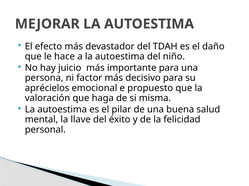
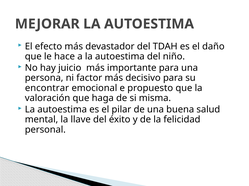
aprécielos: aprécielos -> encontrar
